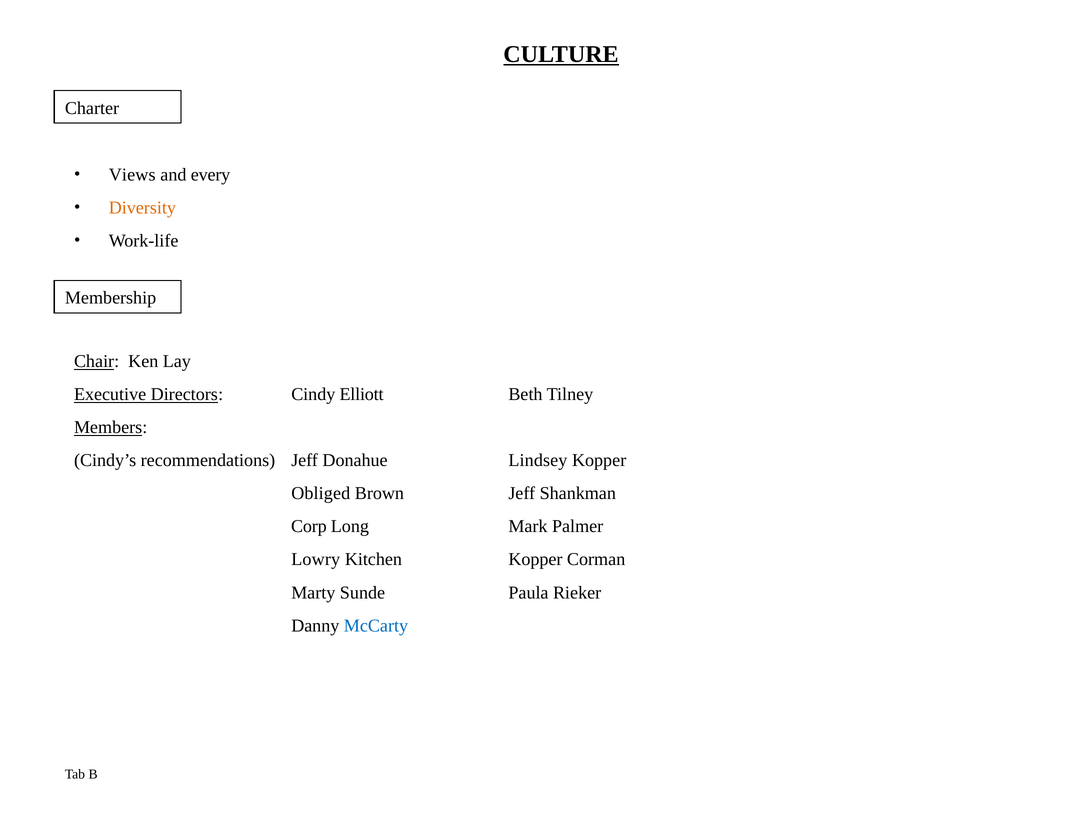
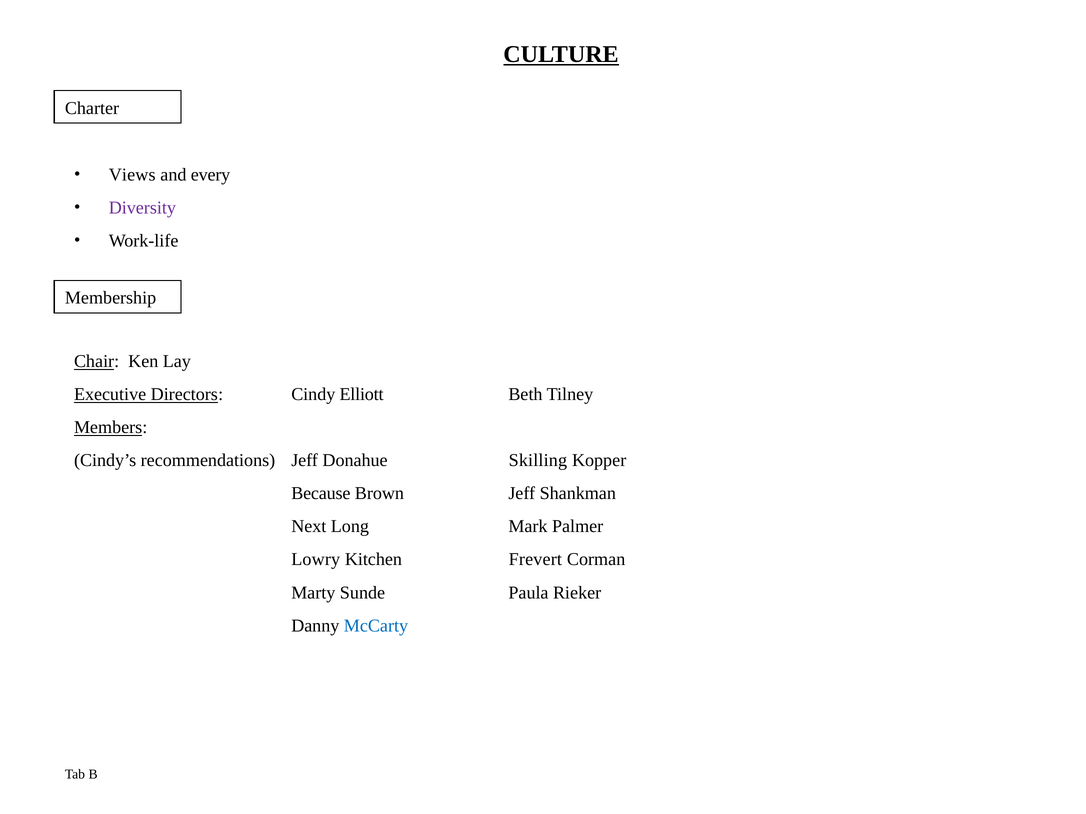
Diversity colour: orange -> purple
Lindsey: Lindsey -> Skilling
Obliged: Obliged -> Because
Corp: Corp -> Next
Kitchen Kopper: Kopper -> Frevert
